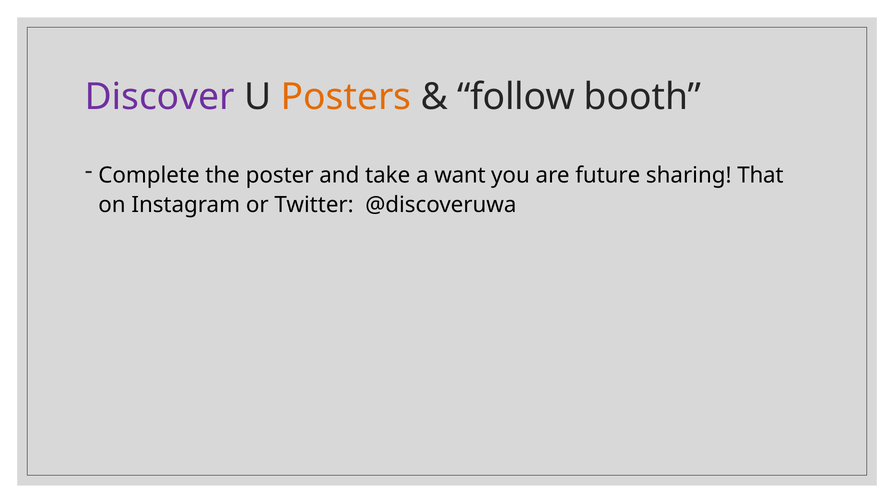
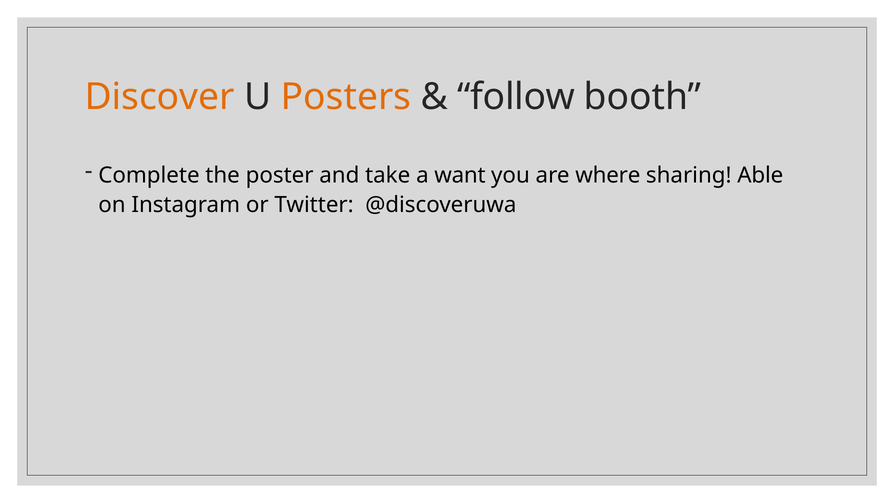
Discover colour: purple -> orange
future: future -> where
That: That -> Able
